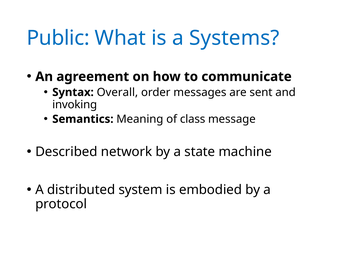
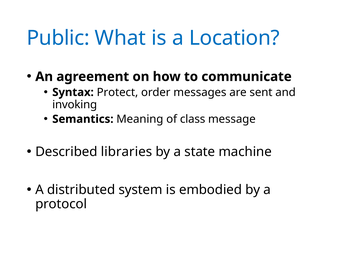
Systems: Systems -> Location
Overall: Overall -> Protect
network: network -> libraries
